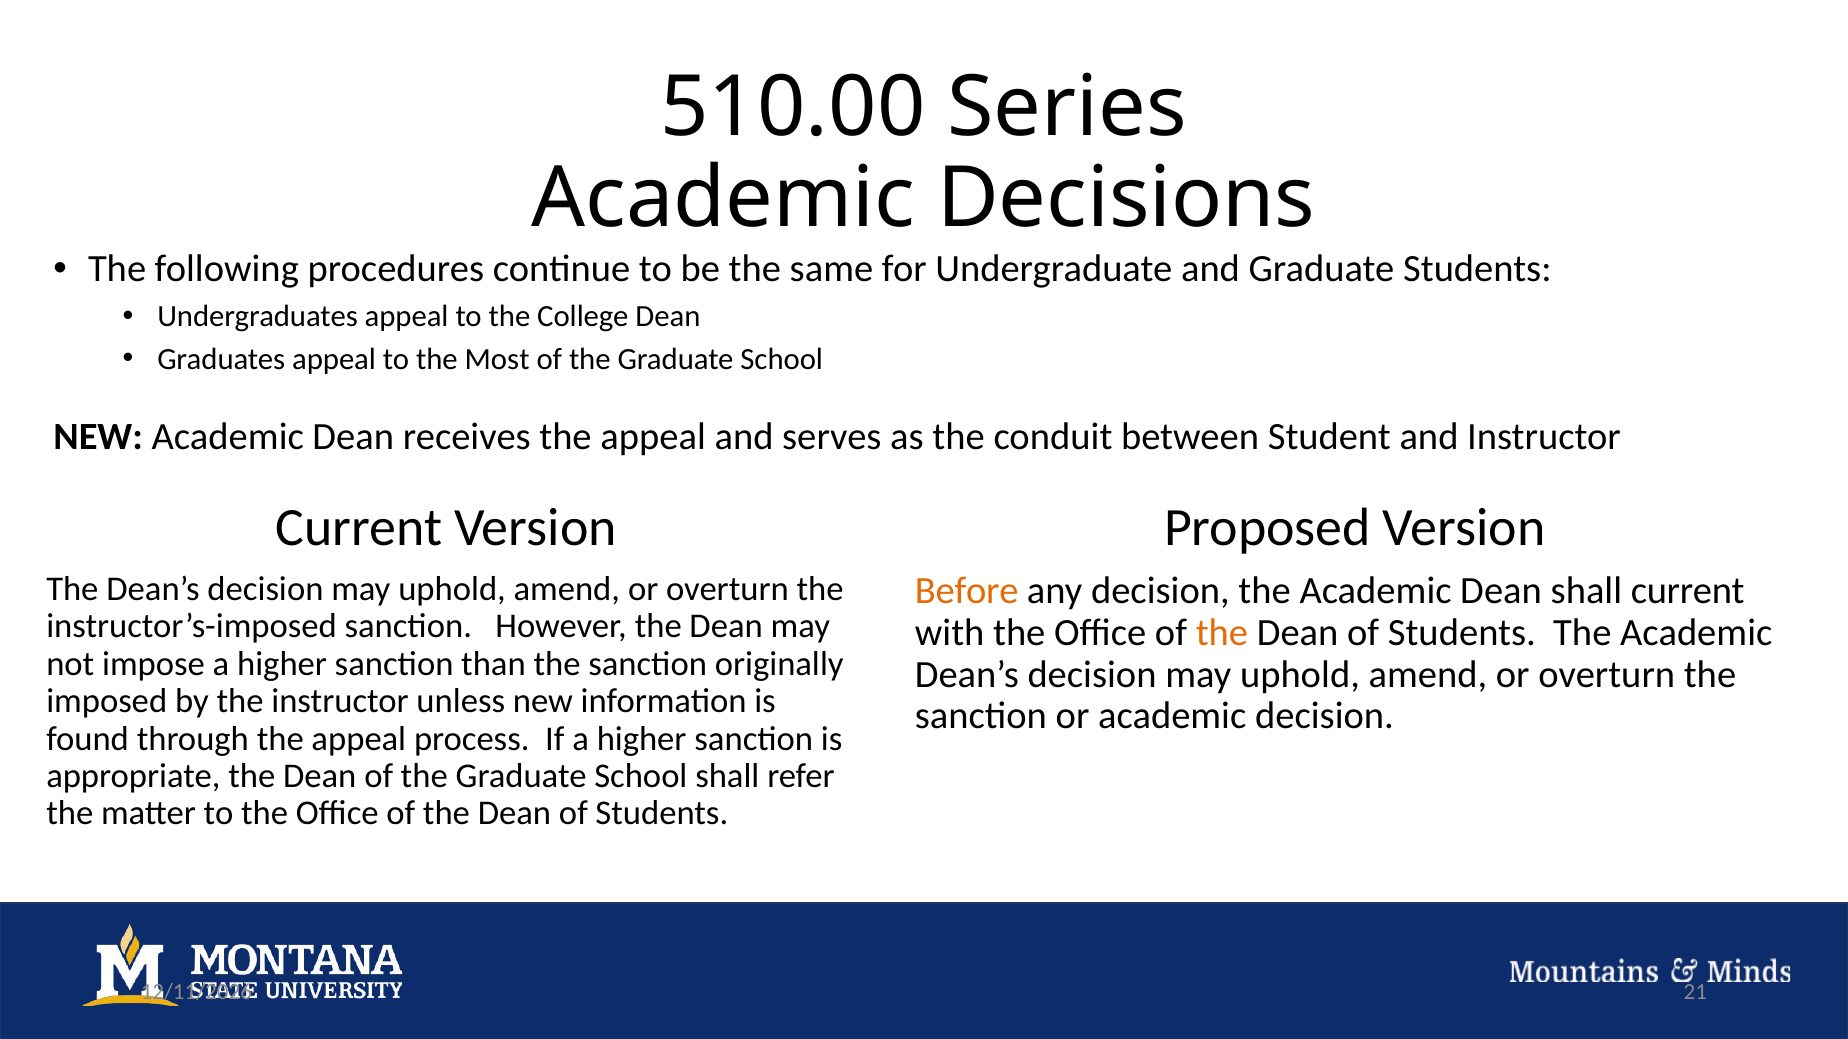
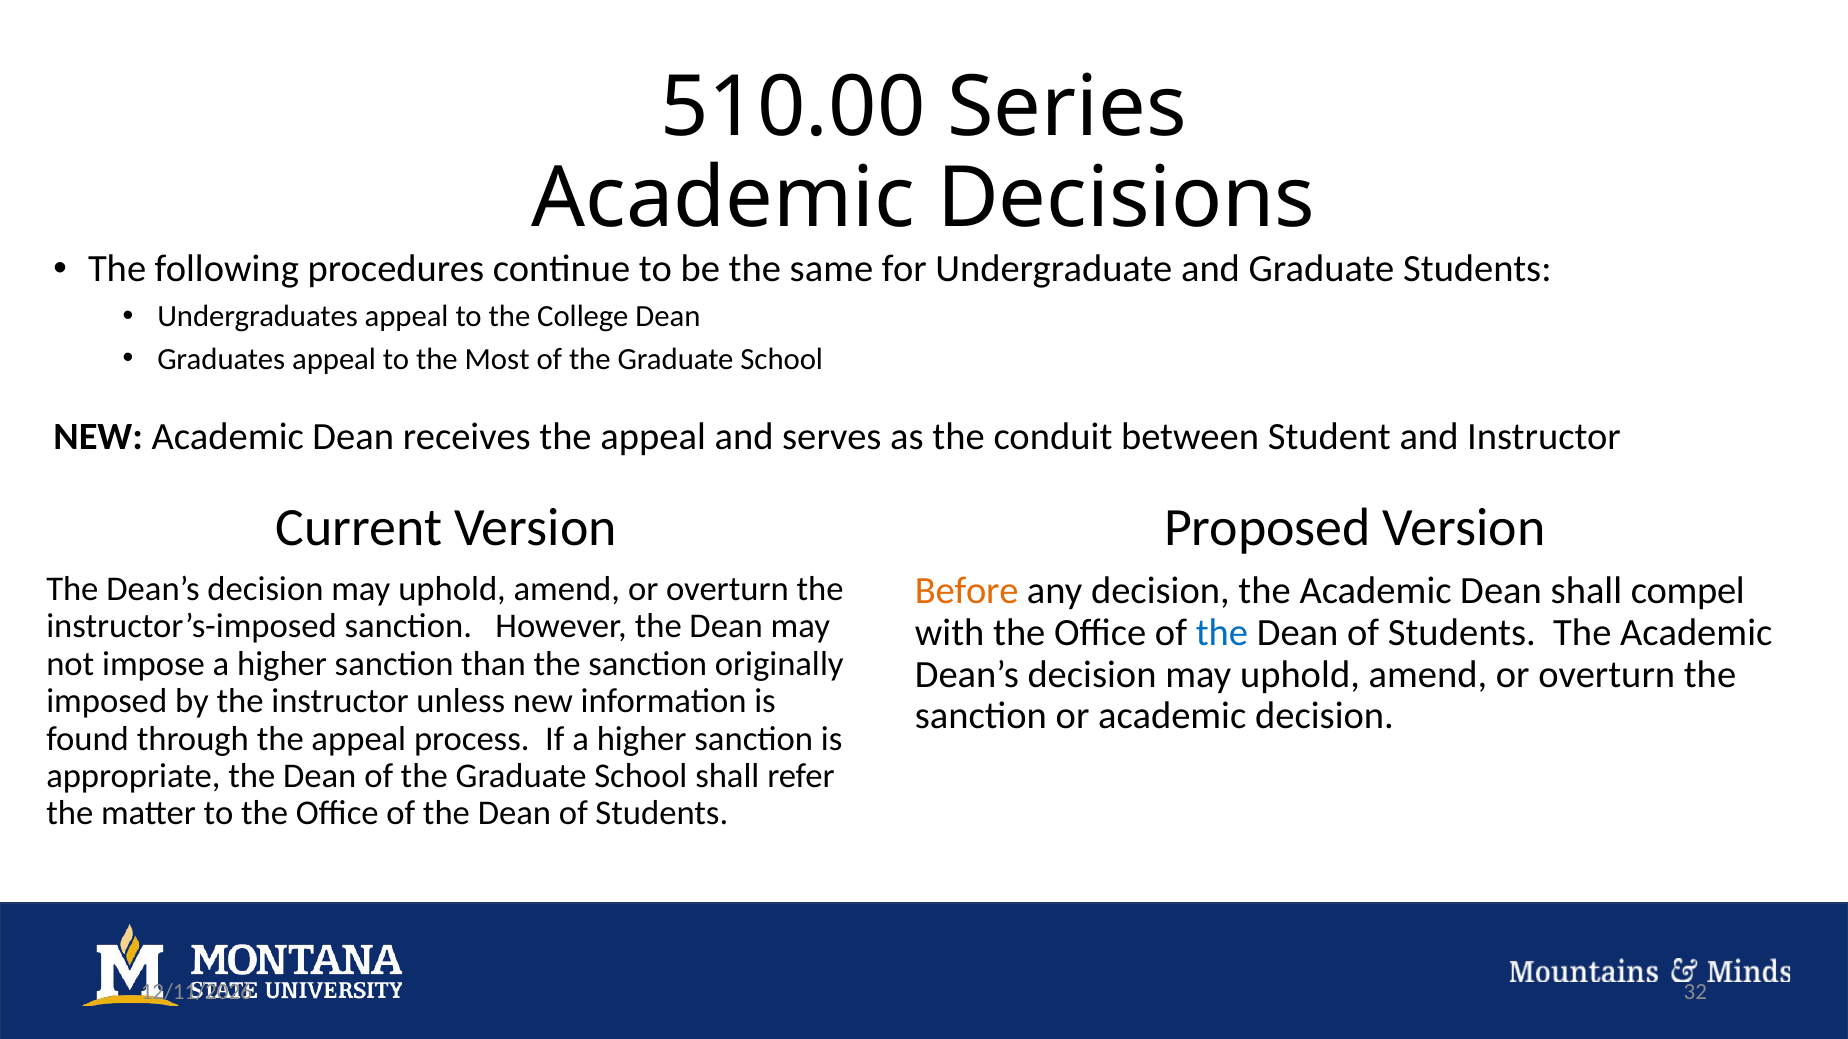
shall current: current -> compel
the at (1222, 633) colour: orange -> blue
21: 21 -> 32
